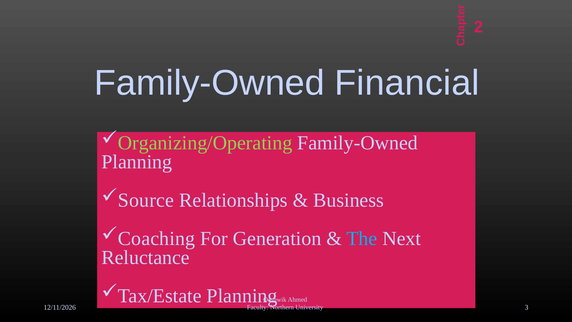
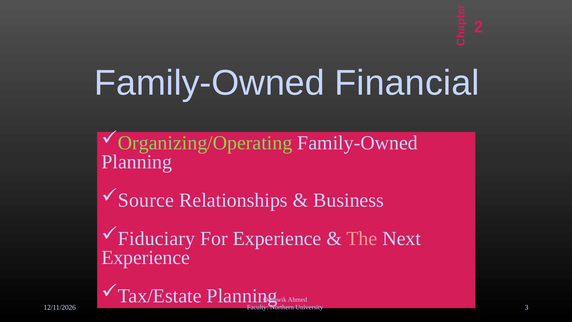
Coaching: Coaching -> Fiduciary
For Generation: Generation -> Experience
The colour: light blue -> pink
Reluctance at (146, 258): Reluctance -> Experience
